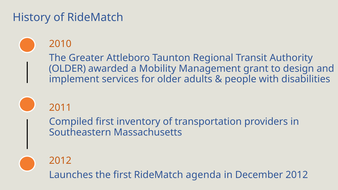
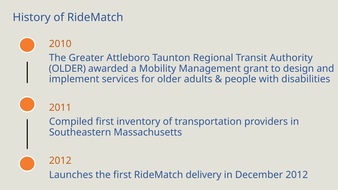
agenda: agenda -> delivery
